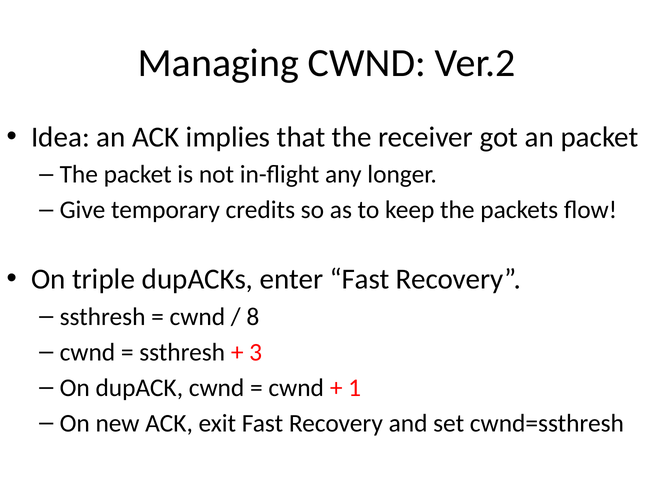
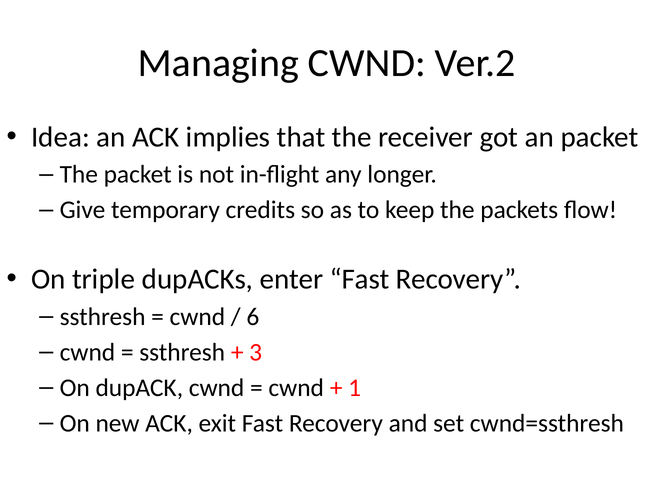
8: 8 -> 6
